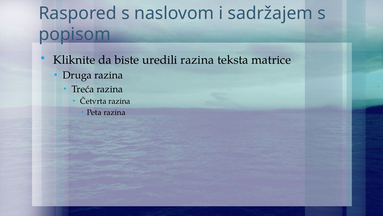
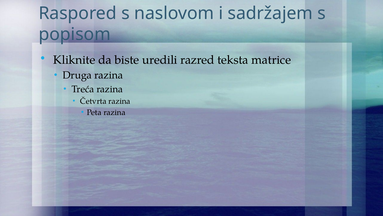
uredili razina: razina -> razred
